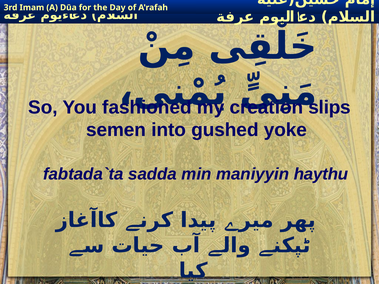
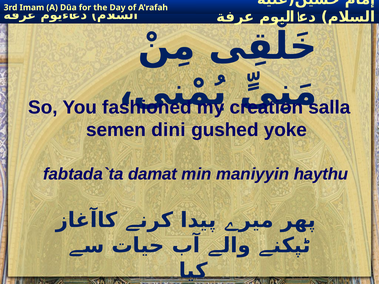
slips: slips -> salla
into: into -> dini
sadda: sadda -> damat
